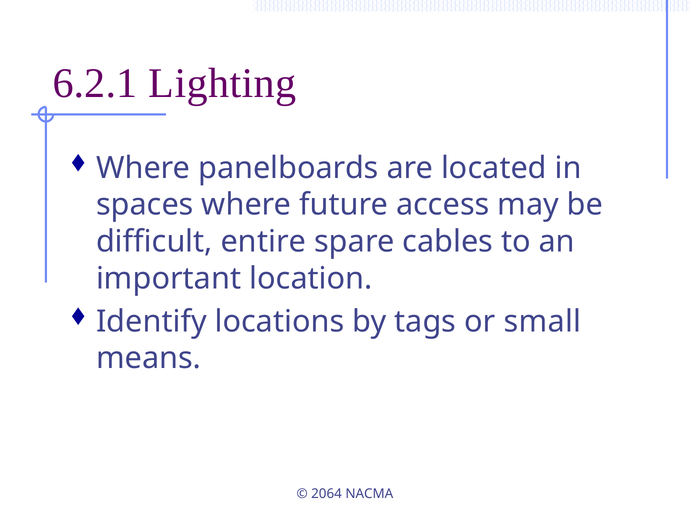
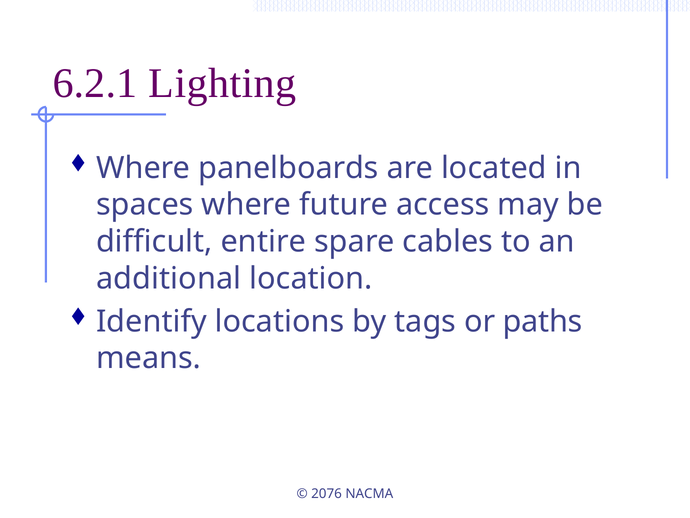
important: important -> additional
small: small -> paths
2064: 2064 -> 2076
